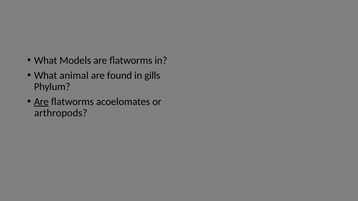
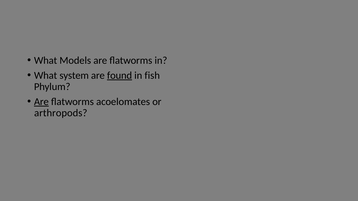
animal: animal -> system
found underline: none -> present
gills: gills -> fish
